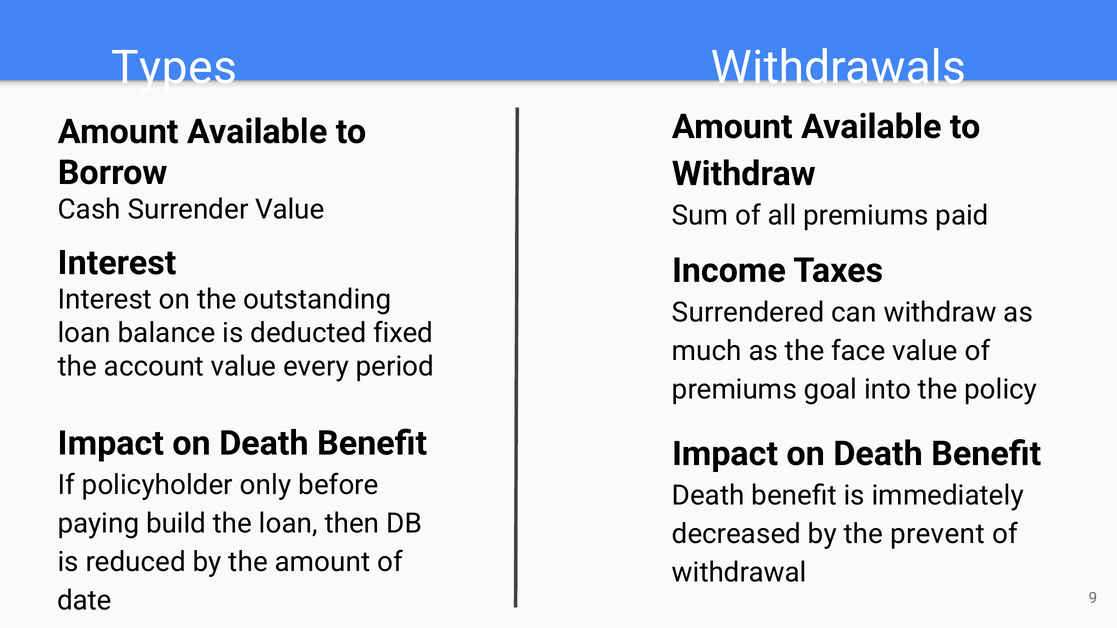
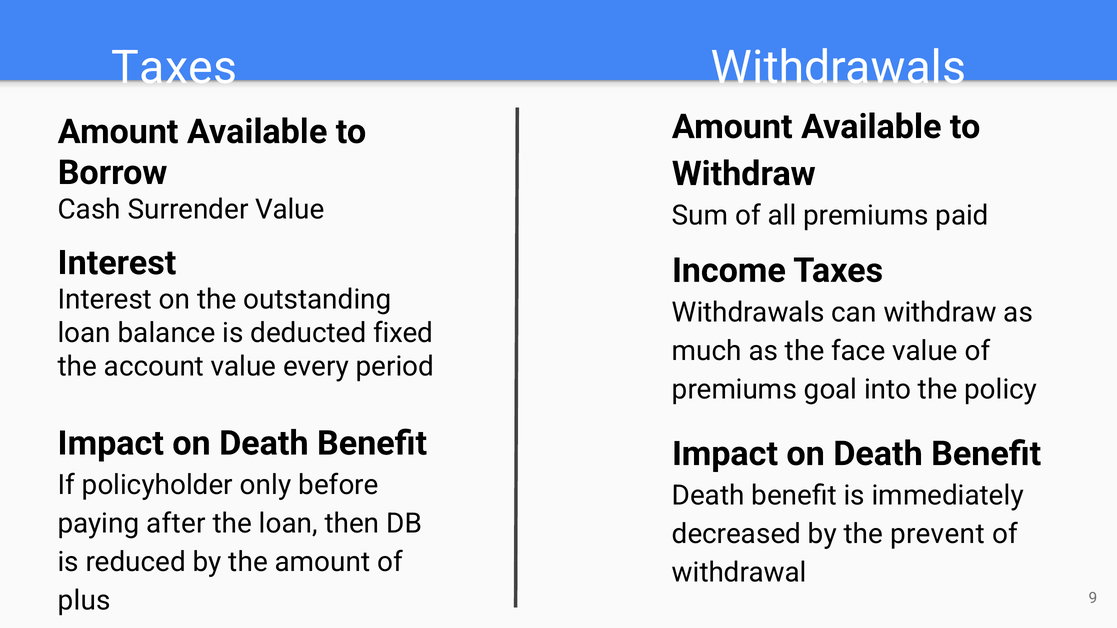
Types at (174, 68): Types -> Taxes
Surrendered at (748, 313): Surrendered -> Withdrawals
build: build -> after
date: date -> plus
